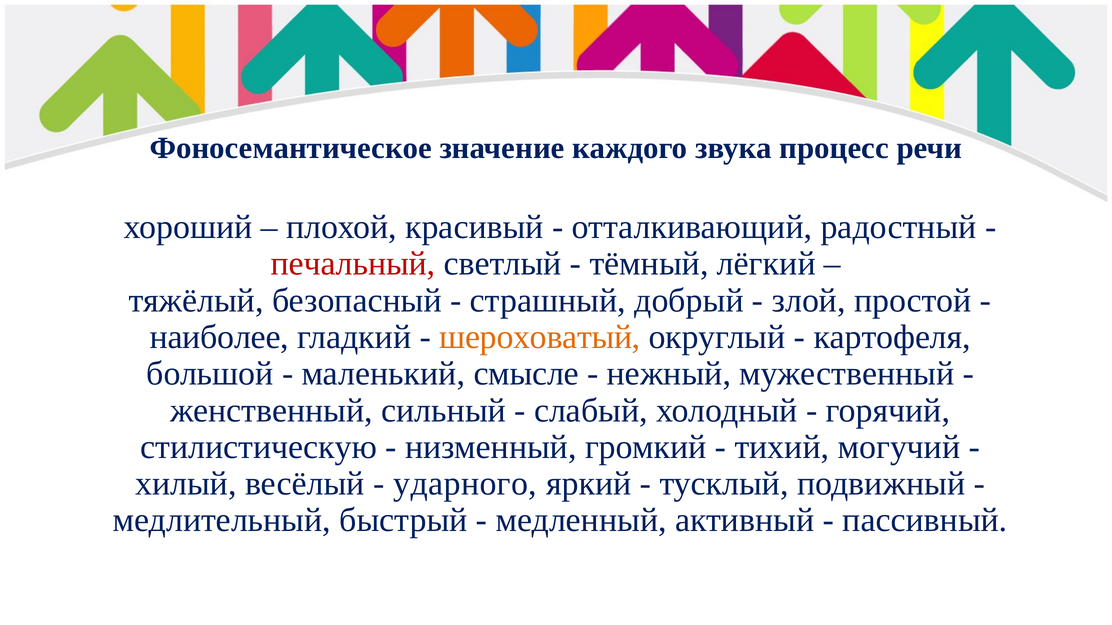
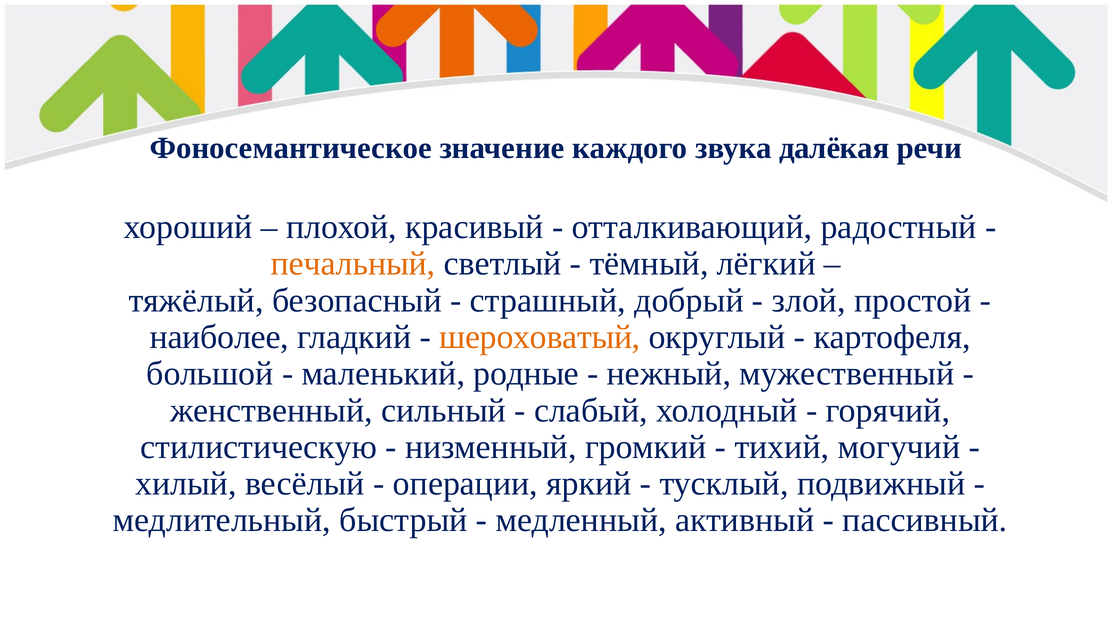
процесс: процесс -> далёкая
печальный colour: red -> orange
смысле: смысле -> родные
ударного: ударного -> операции
